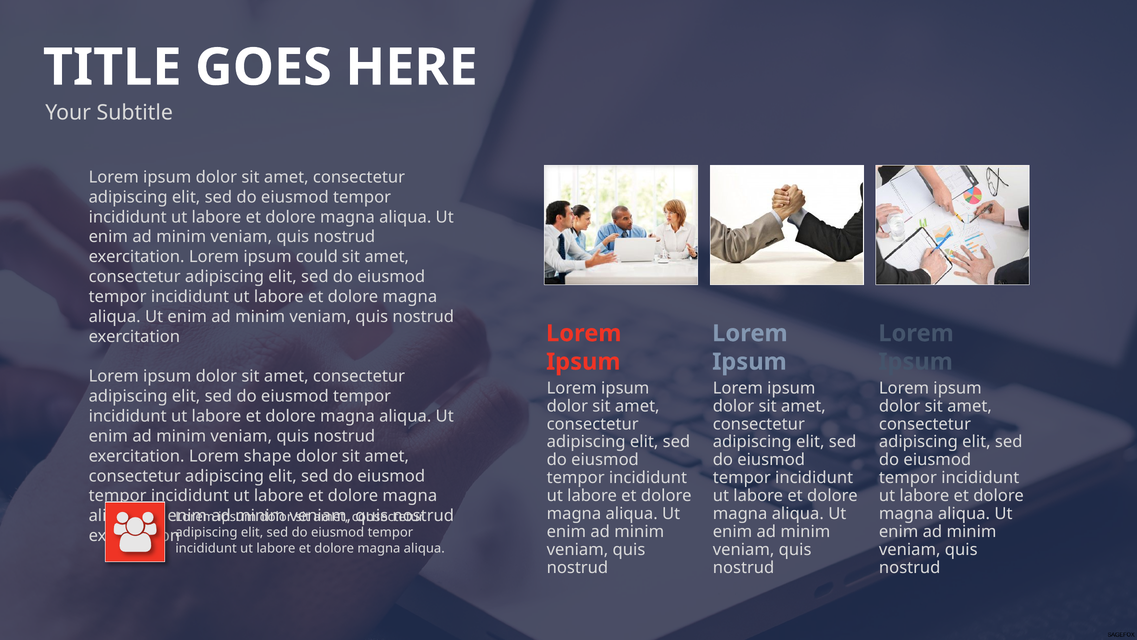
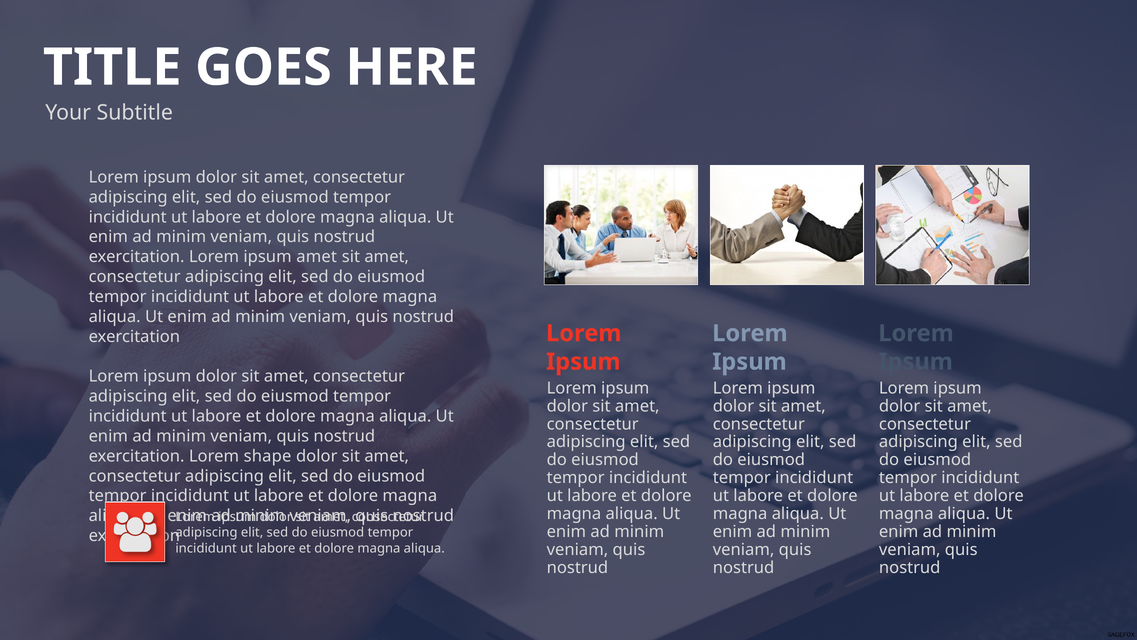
ipsum could: could -> amet
